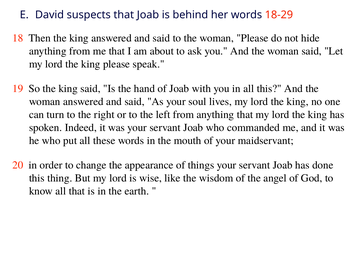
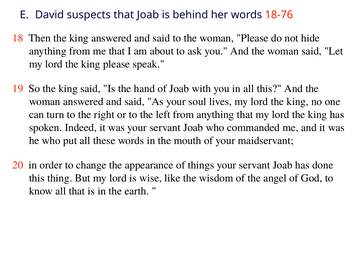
18-29: 18-29 -> 18-76
